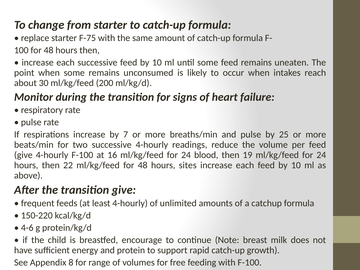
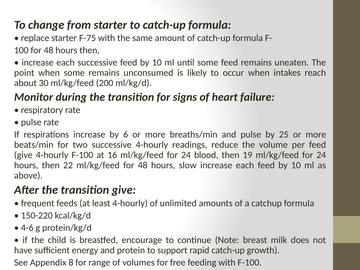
7: 7 -> 6
sites: sites -> slow
